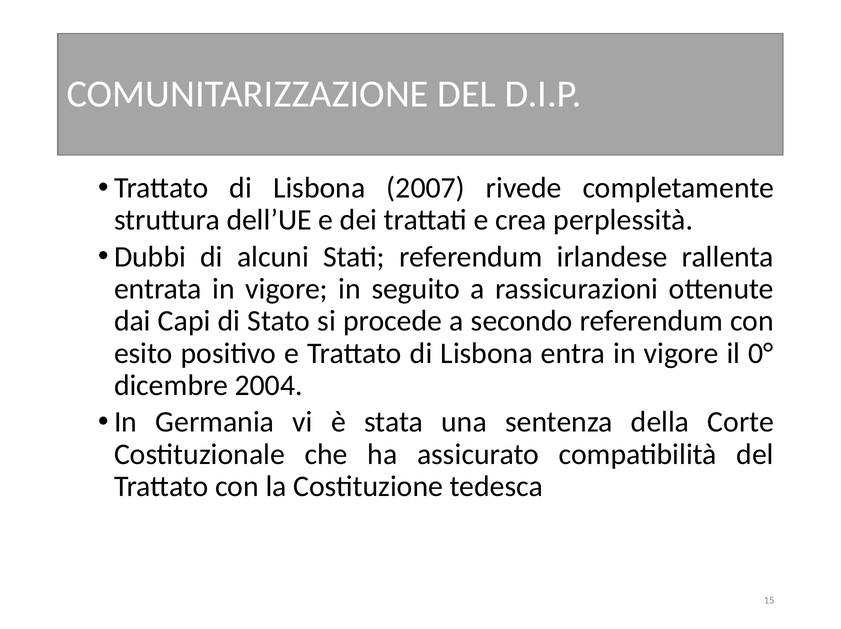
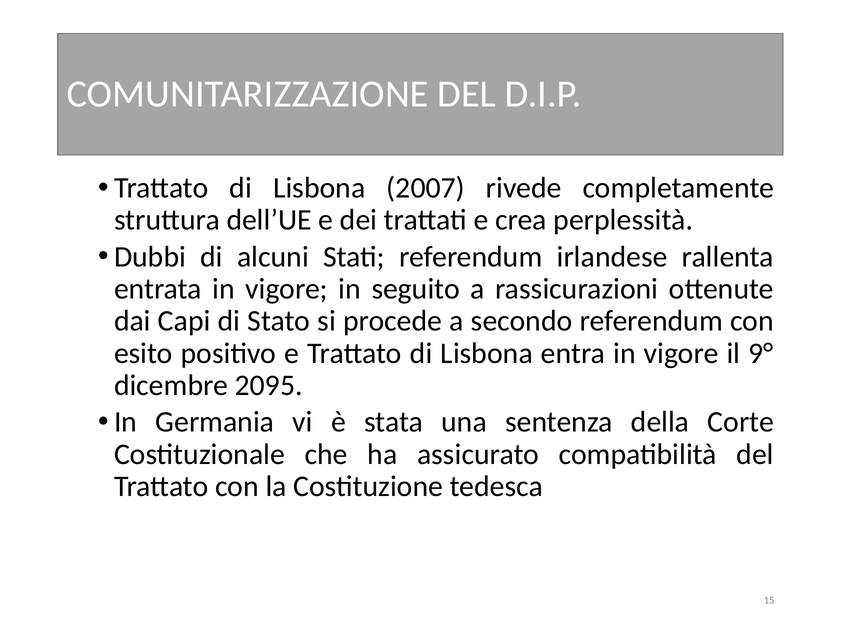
0°: 0° -> 9°
2004: 2004 -> 2095
